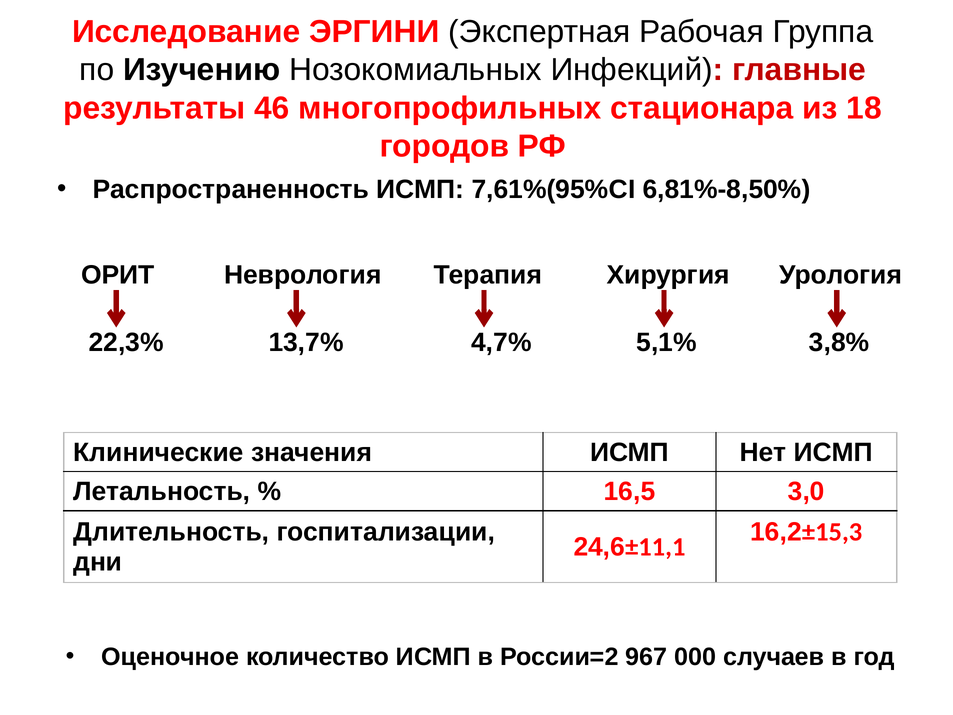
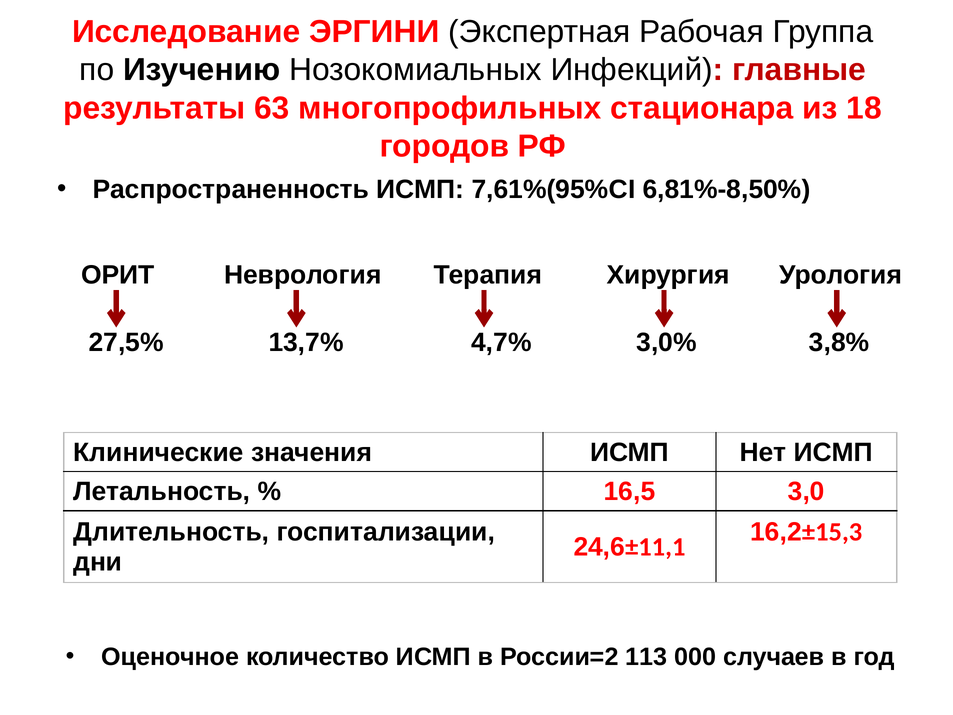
46: 46 -> 63
22,3%: 22,3% -> 27,5%
5,1%: 5,1% -> 3,0%
967: 967 -> 113
